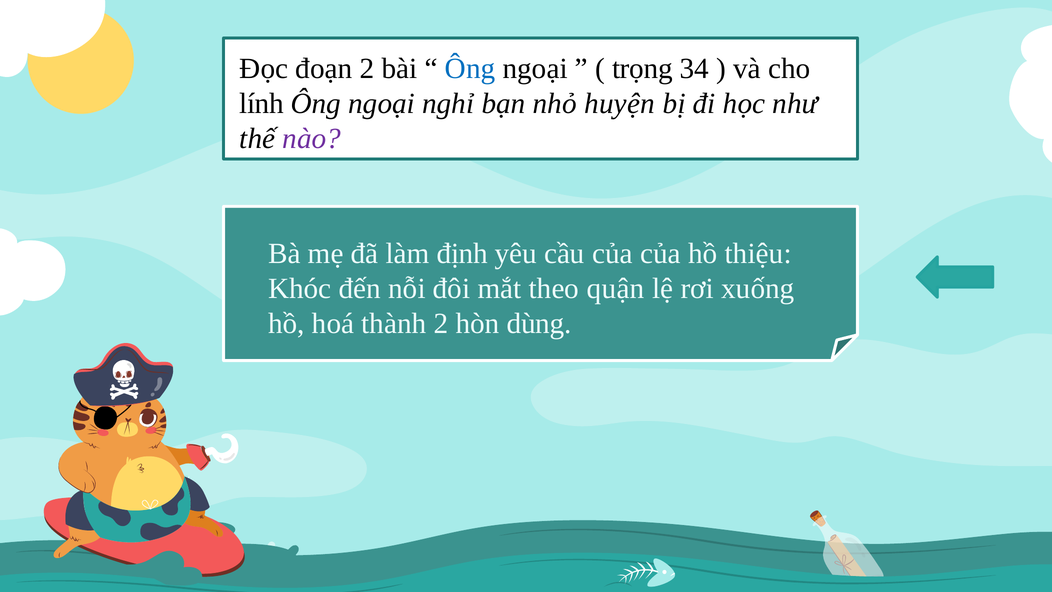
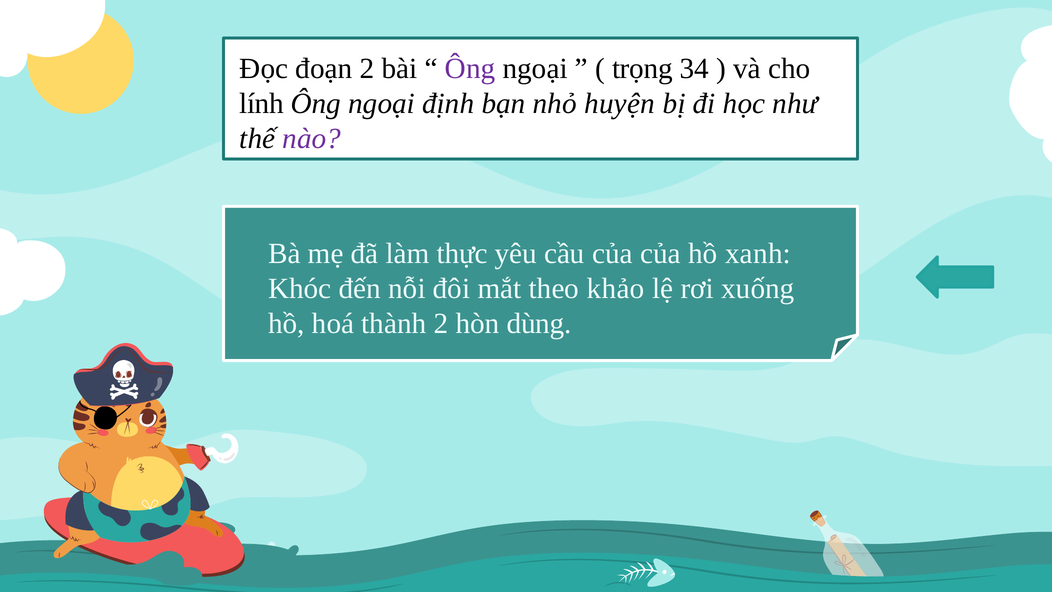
Ông at (470, 69) colour: blue -> purple
nghỉ: nghỉ -> định
định: định -> thực
thiệu: thiệu -> xanh
quận: quận -> khảo
